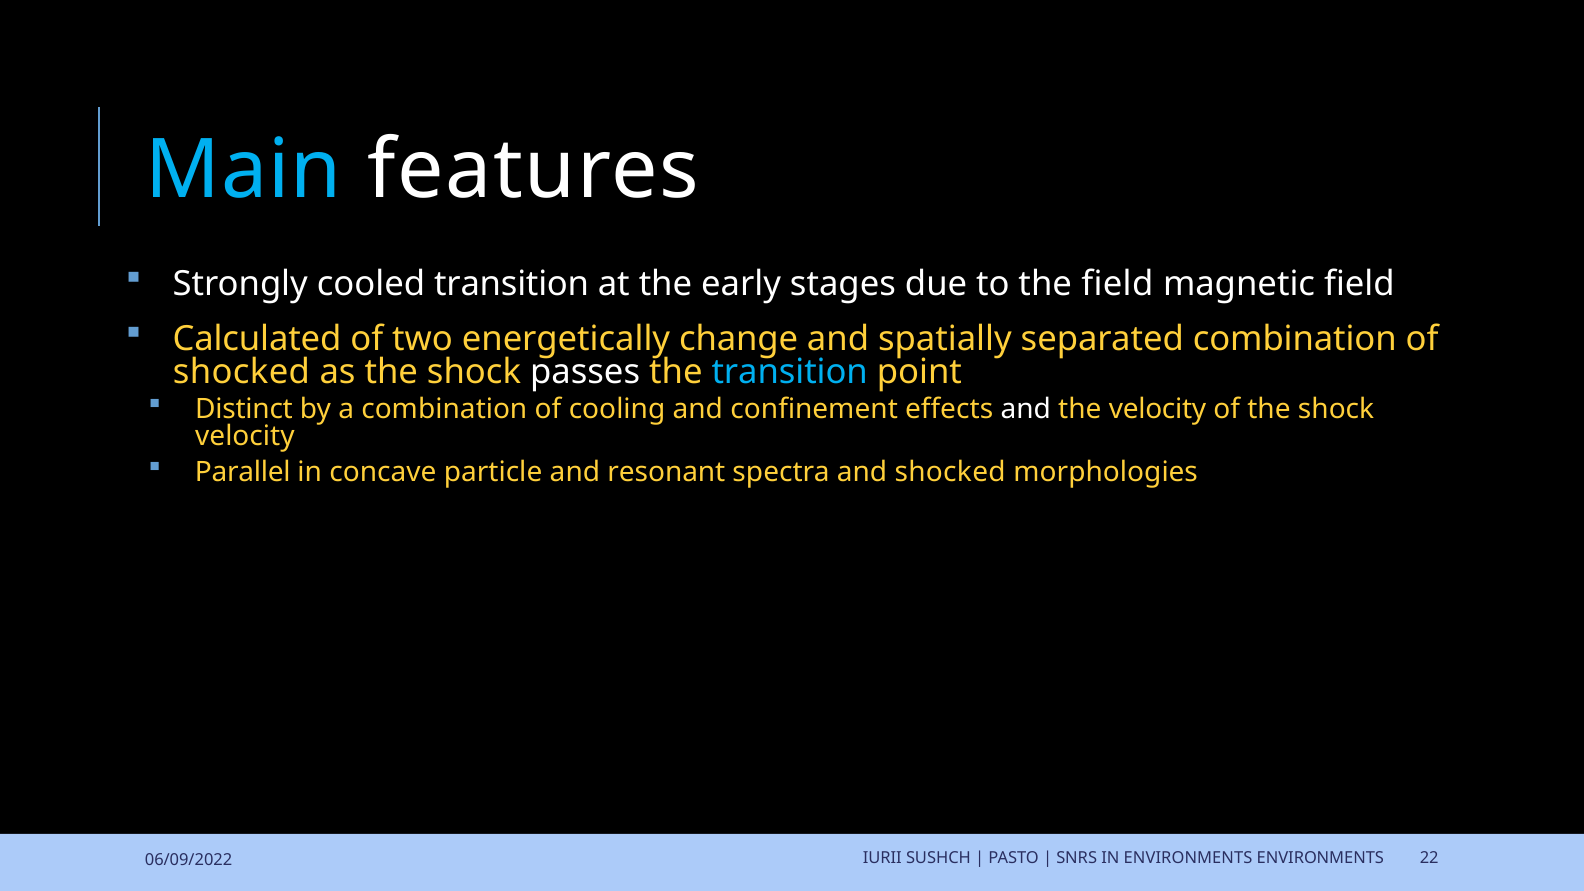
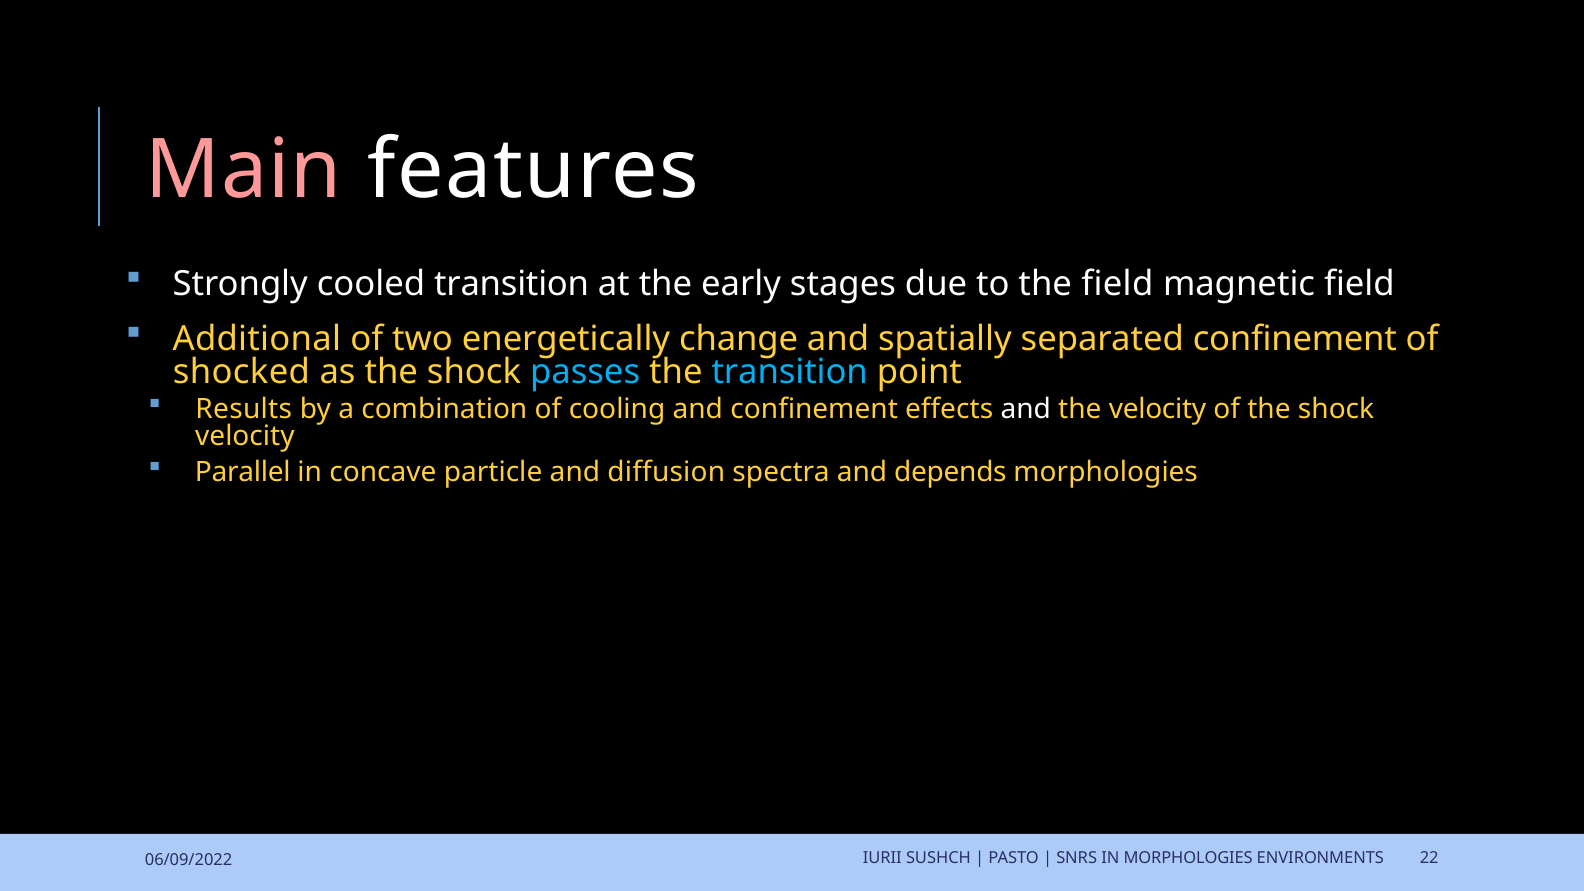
Main colour: light blue -> pink
Calculated: Calculated -> Additional
separated combination: combination -> confinement
passes colour: white -> light blue
Distinct: Distinct -> Results
resonant: resonant -> diffusion
and shocked: shocked -> depends
IN ENVIRONMENTS: ENVIRONMENTS -> MORPHOLOGIES
